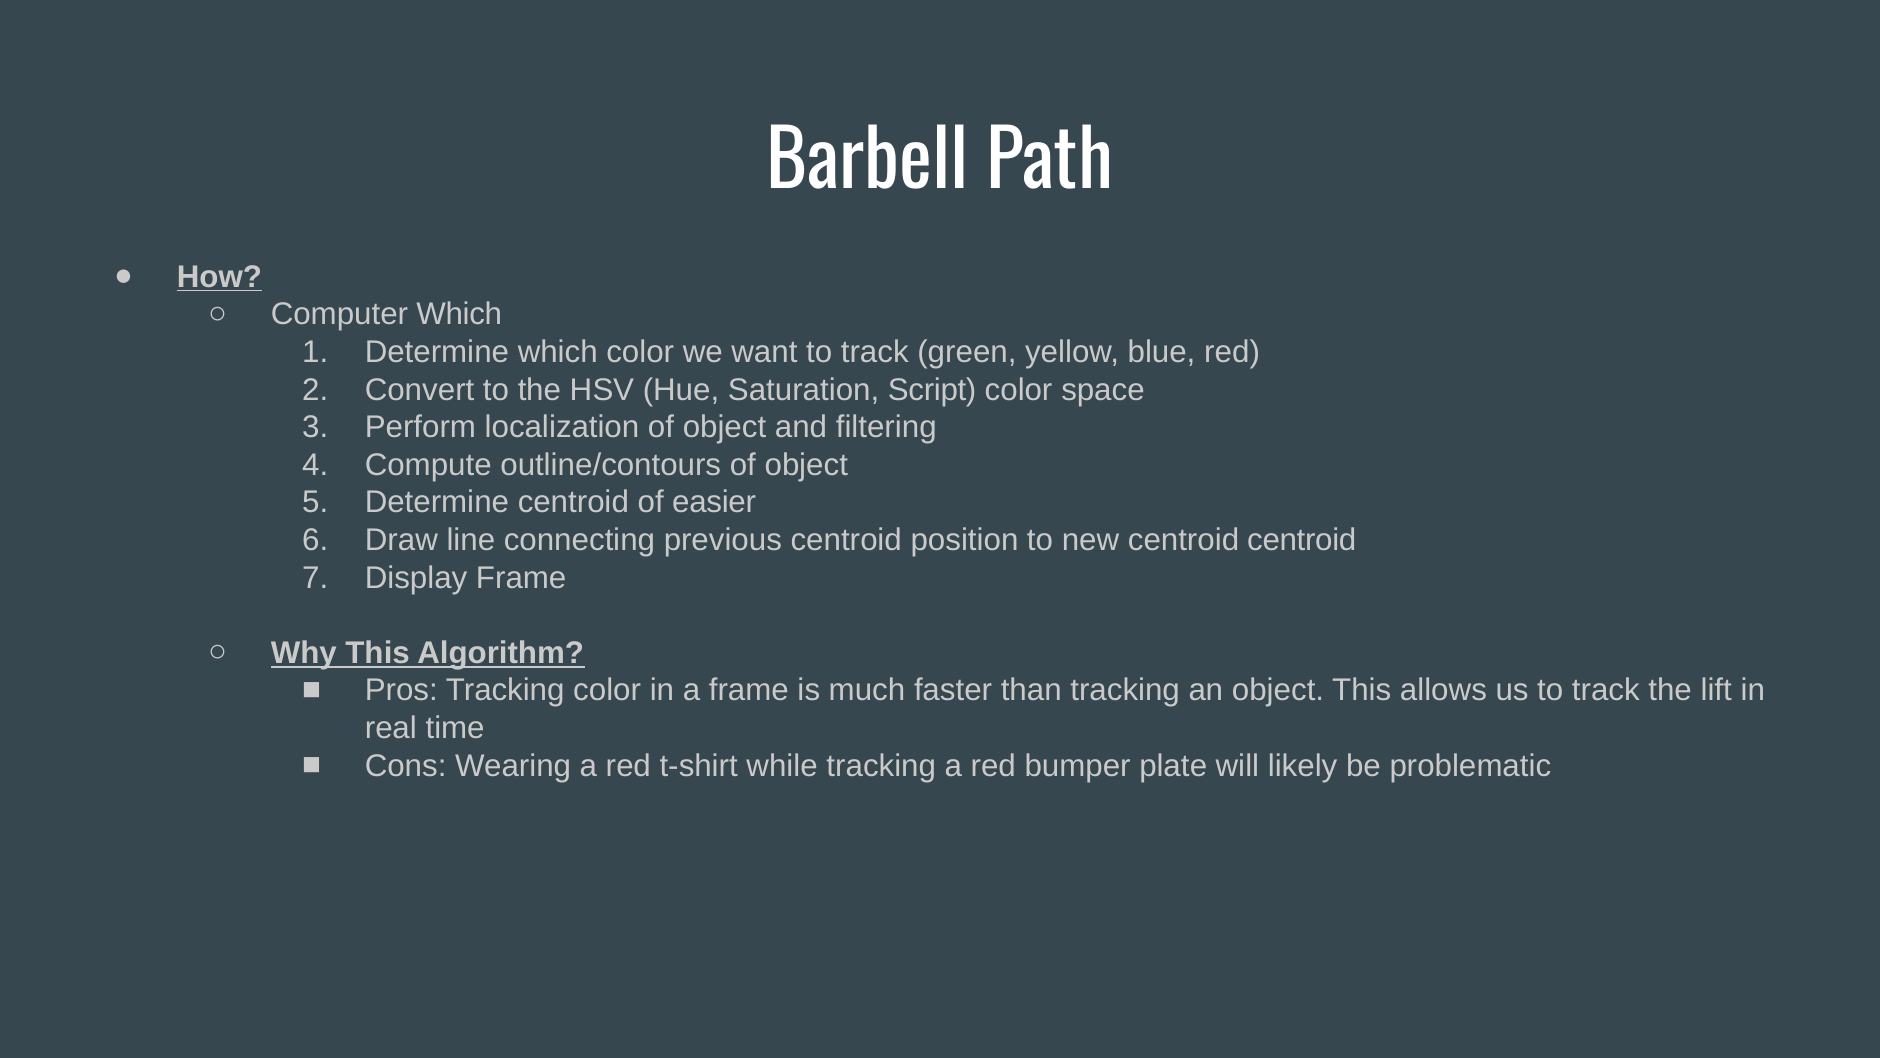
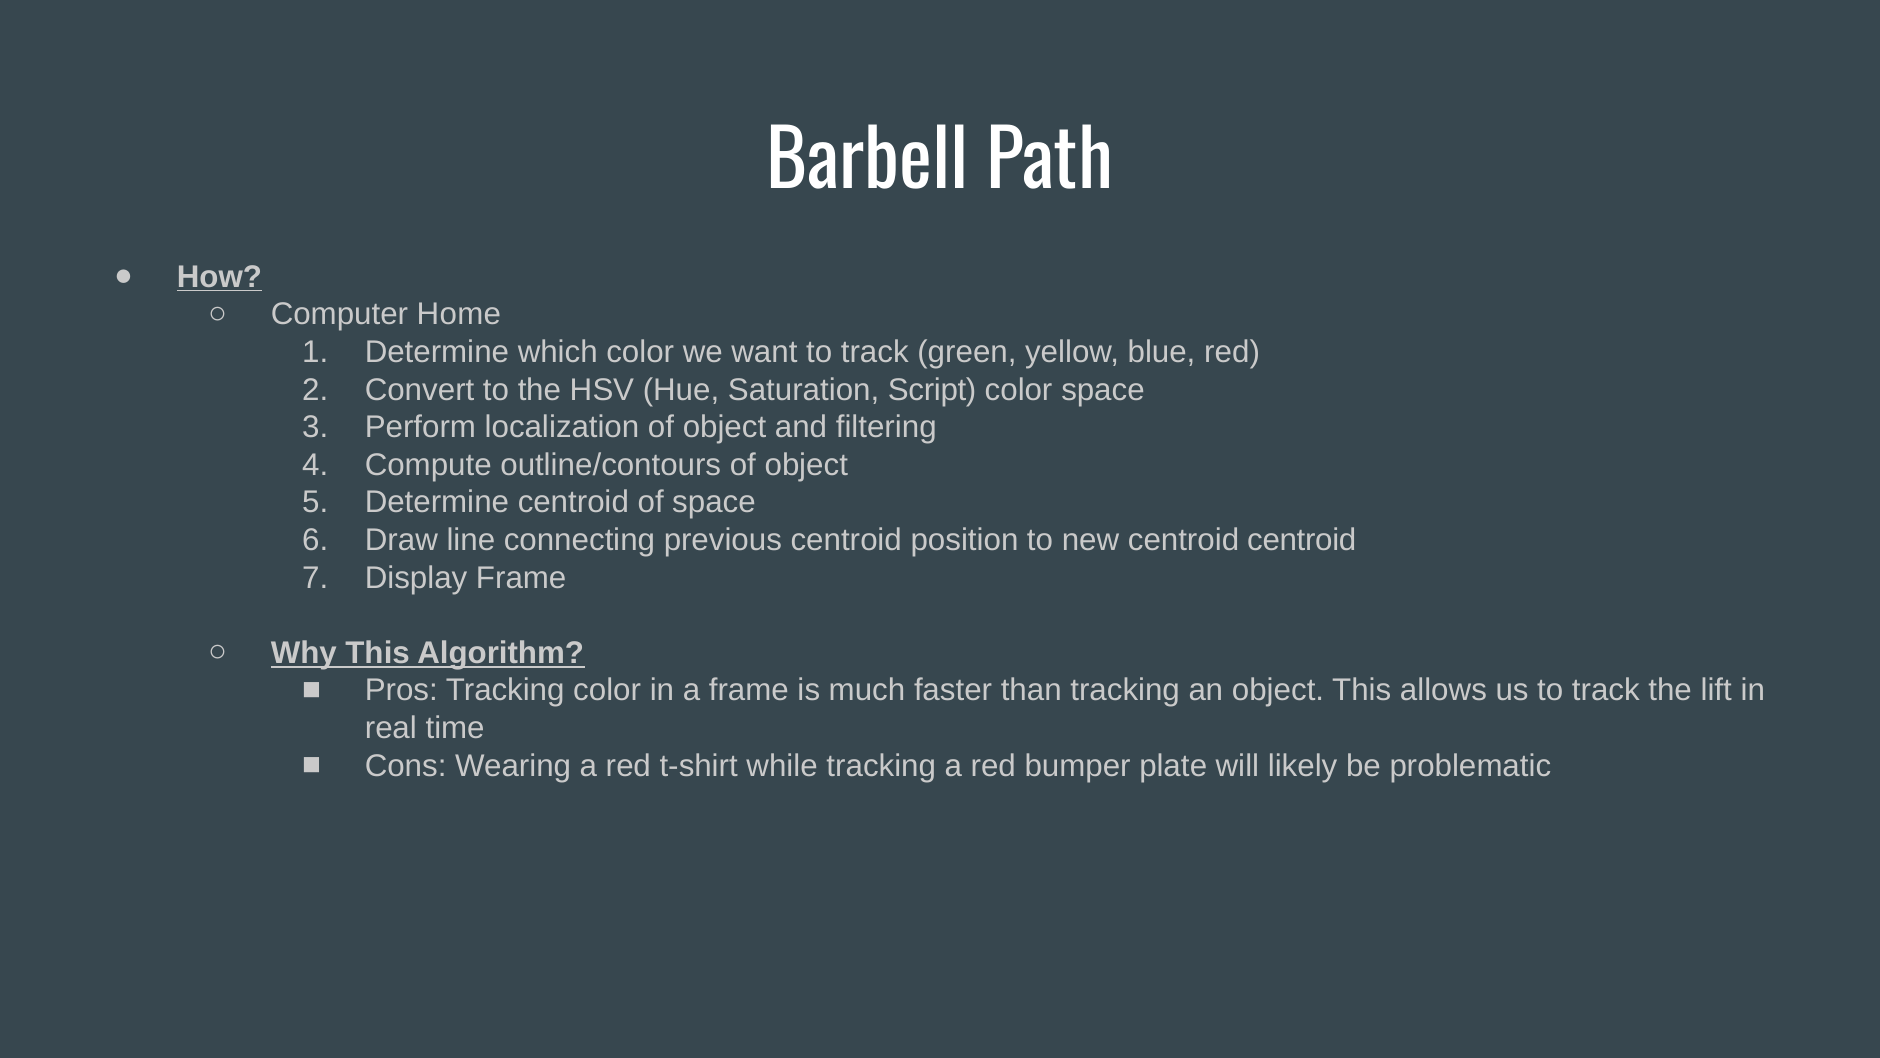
Computer Which: Which -> Home
of easier: easier -> space
